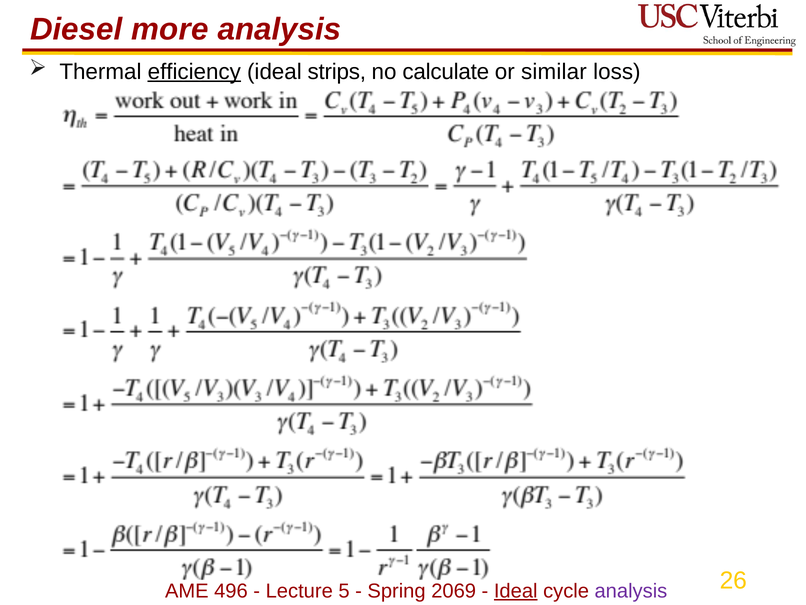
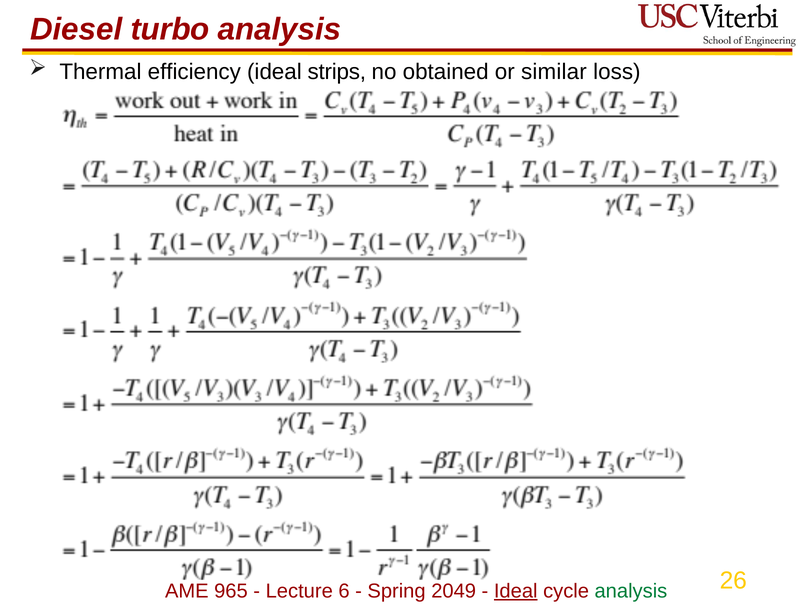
more: more -> turbo
efficiency underline: present -> none
calculate: calculate -> obtained
496: 496 -> 965
5: 5 -> 6
2069: 2069 -> 2049
analysis at (631, 591) colour: purple -> green
